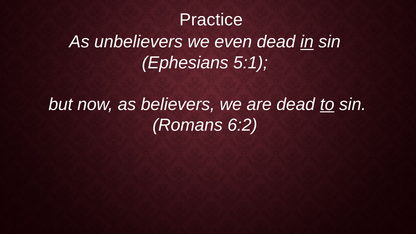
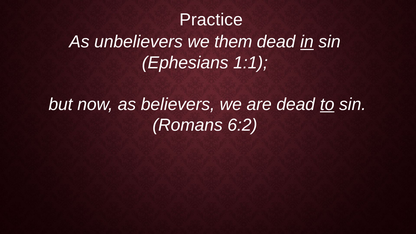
even: even -> them
5:1: 5:1 -> 1:1
